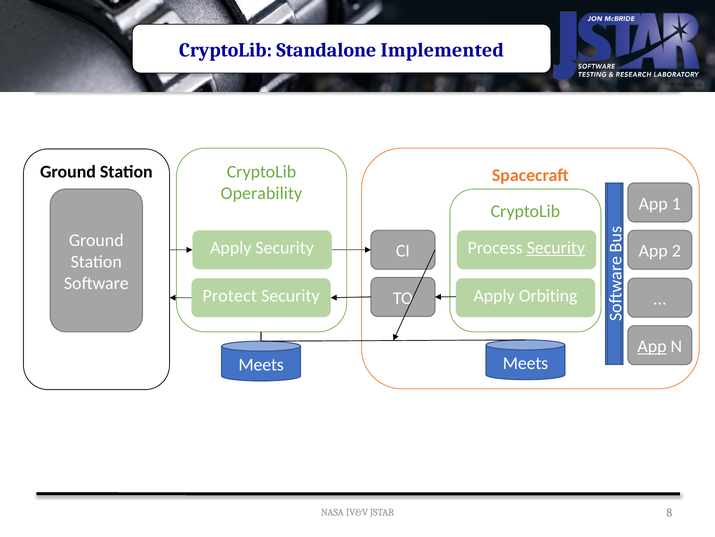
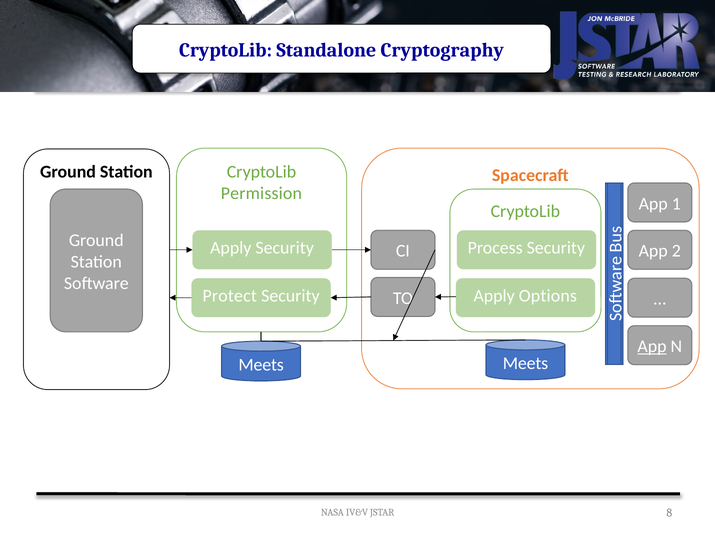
Implemented: Implemented -> Cryptography
Operability: Operability -> Permission
Security at (556, 247) underline: present -> none
Orbiting: Orbiting -> Options
